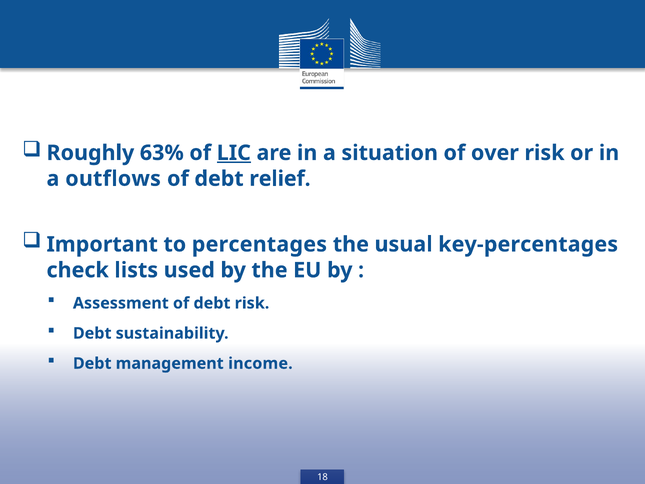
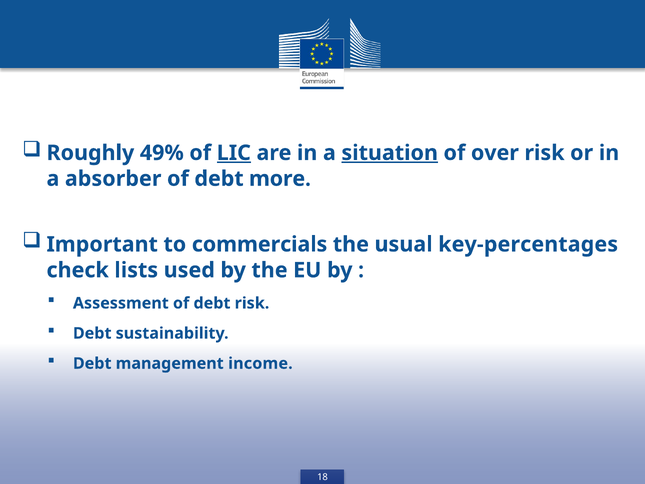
63%: 63% -> 49%
situation underline: none -> present
outflows: outflows -> absorber
relief: relief -> more
percentages: percentages -> commercials
